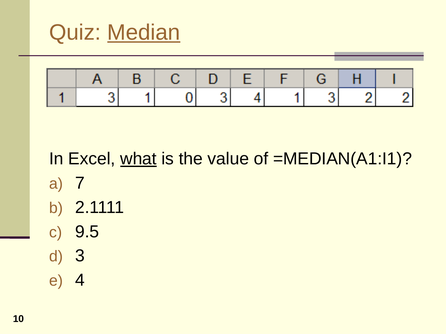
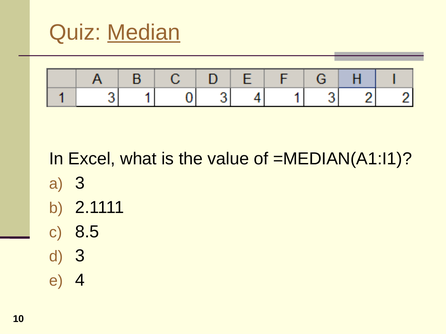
what underline: present -> none
7 at (80, 183): 7 -> 3
9.5: 9.5 -> 8.5
